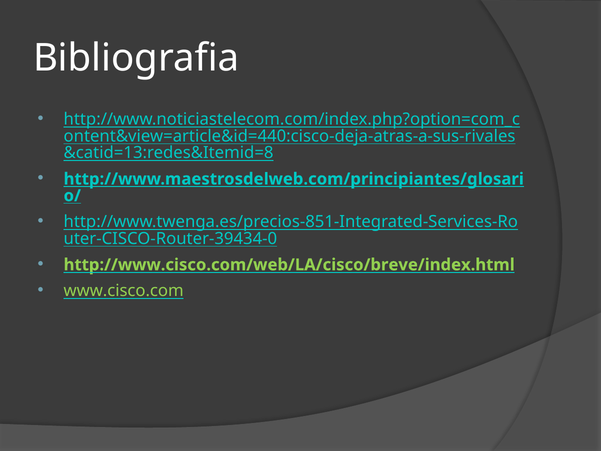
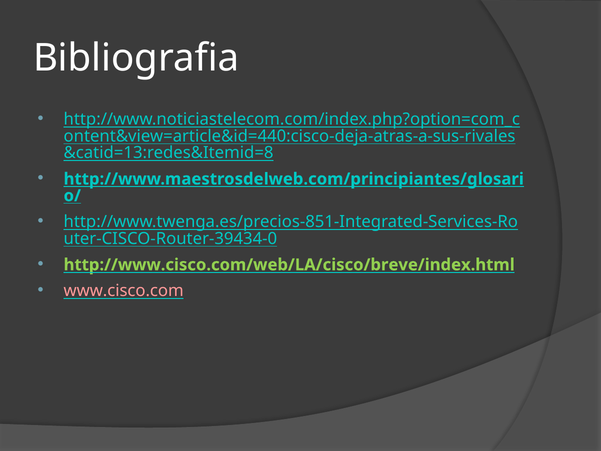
www.cisco.com colour: light green -> pink
